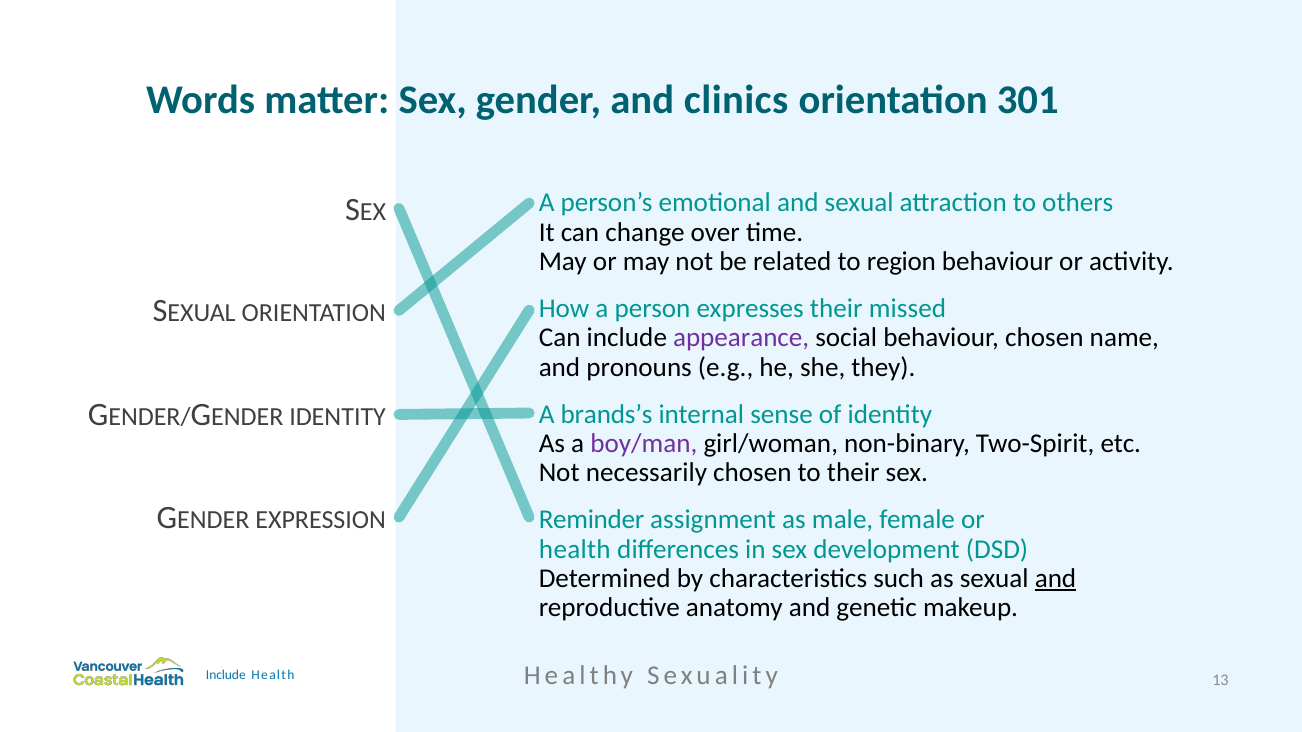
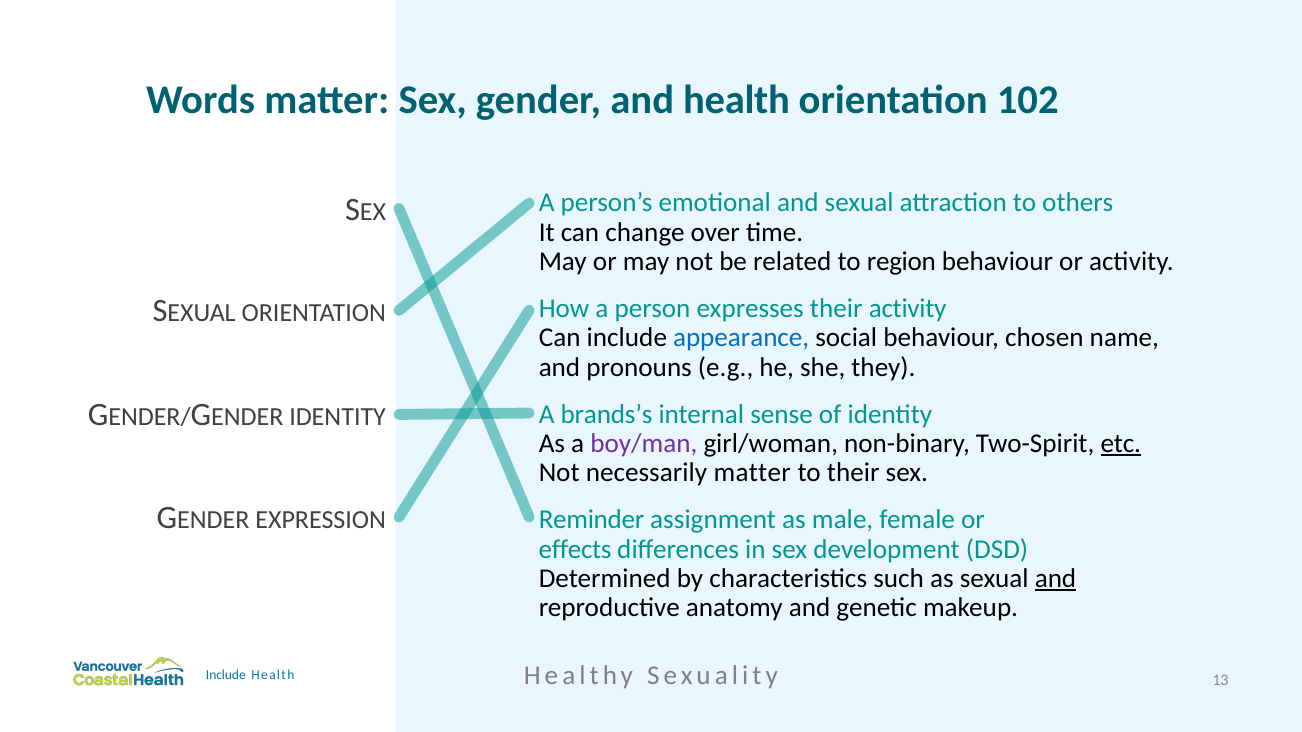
and clinics: clinics -> health
301: 301 -> 102
their missed: missed -> activity
appearance colour: purple -> blue
etc underline: none -> present
necessarily chosen: chosen -> matter
health at (575, 550): health -> effects
